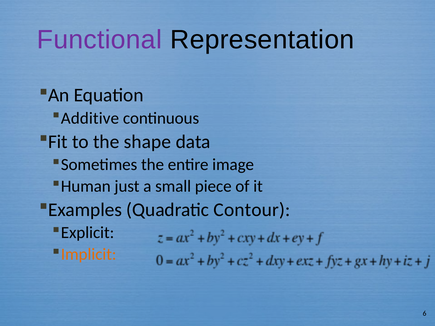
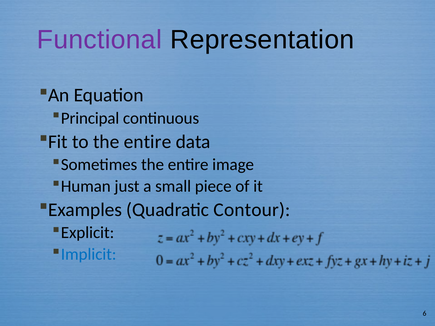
Additive: Additive -> Principal
to the shape: shape -> entire
Implicit colour: orange -> blue
